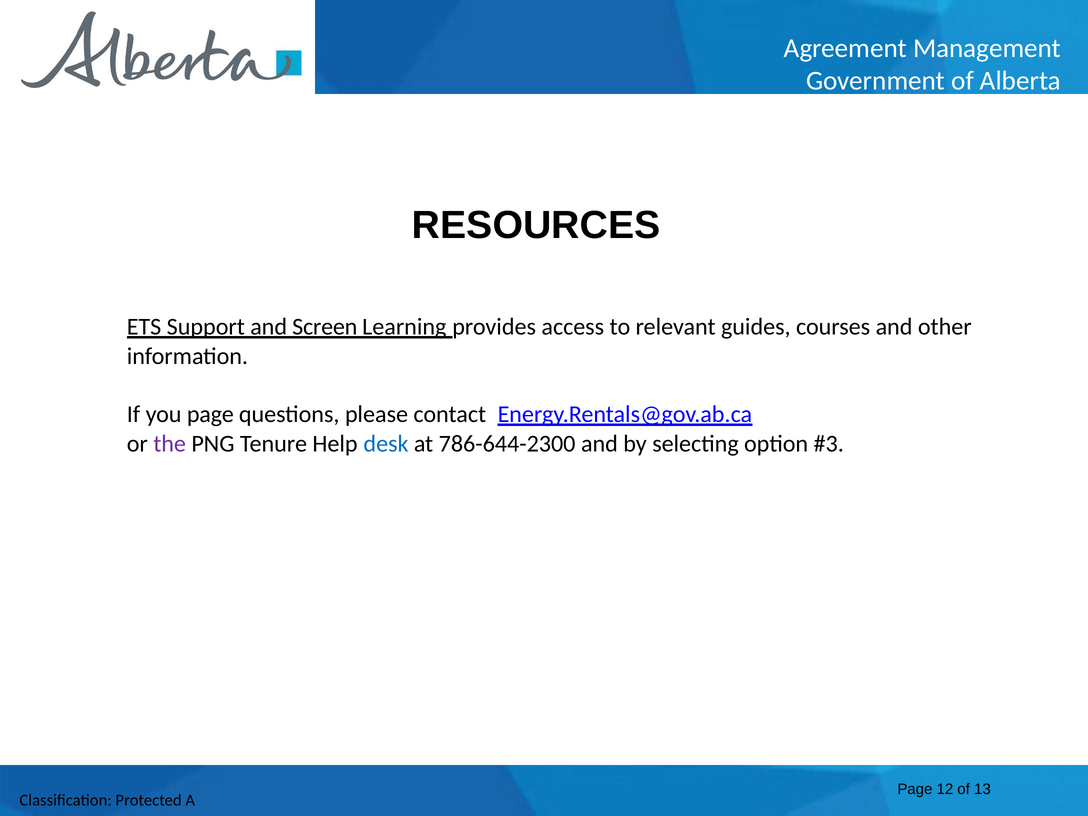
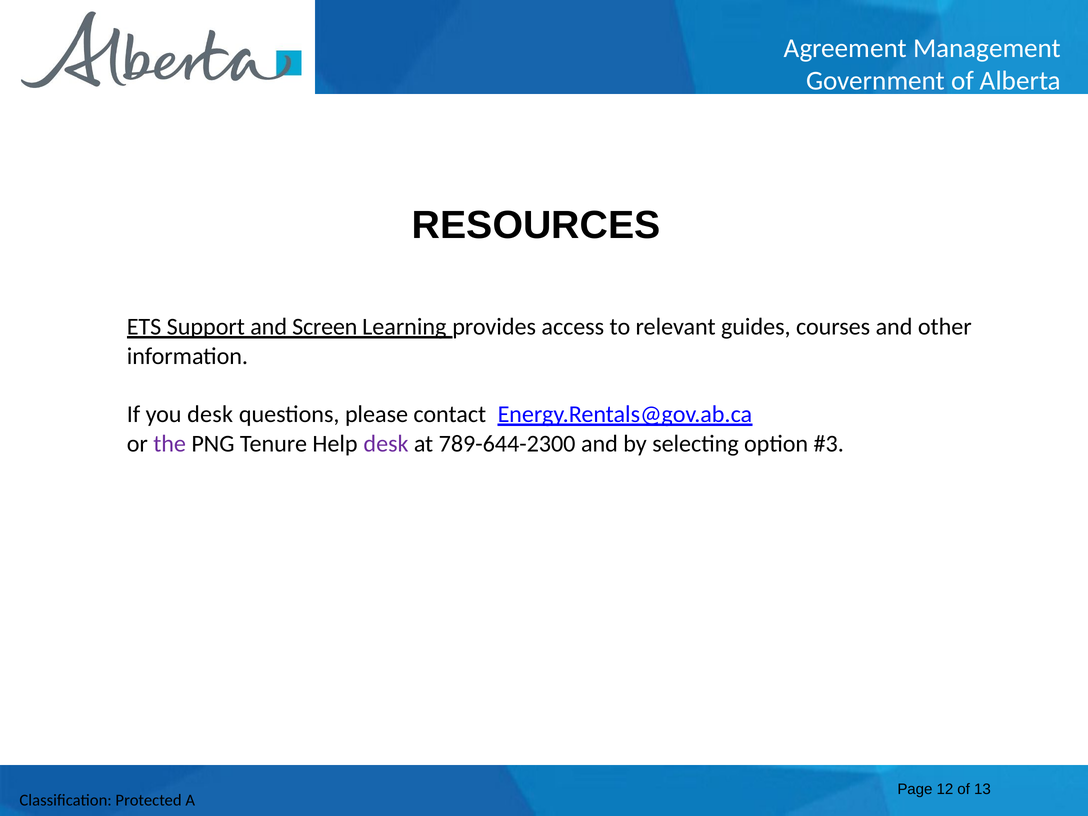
you page: page -> desk
desk at (386, 444) colour: blue -> purple
786-644-2300: 786-644-2300 -> 789-644-2300
